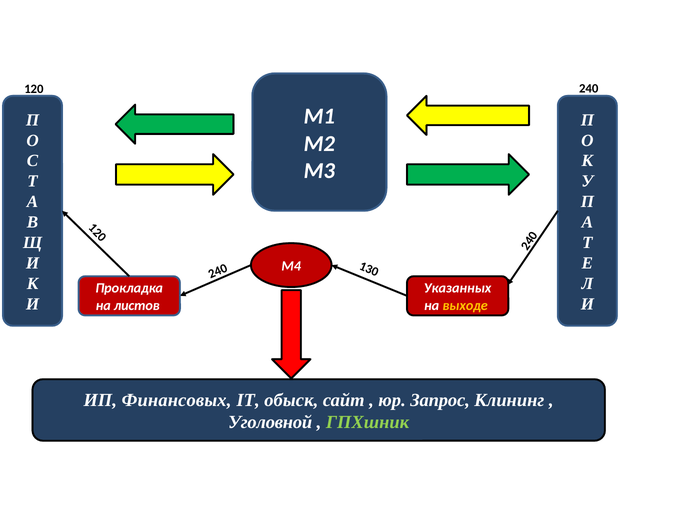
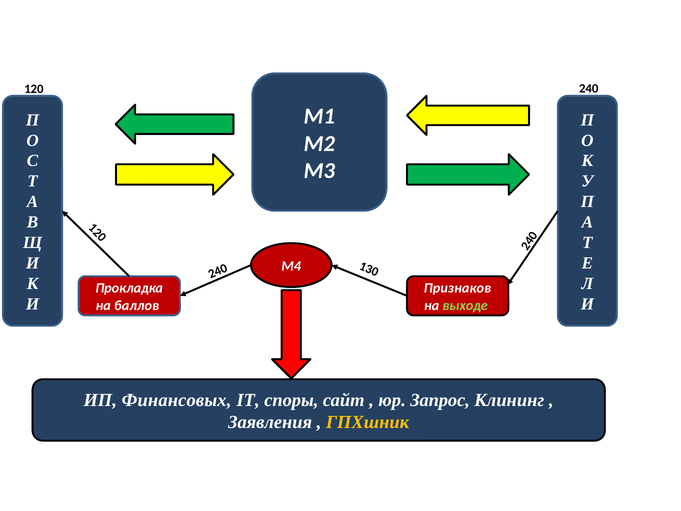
Указанных: Указанных -> Признаков
листов: листов -> баллов
выходе colour: yellow -> light green
обыск: обыск -> споры
Уголовной: Уголовной -> Заявления
ГПХшник colour: light green -> yellow
